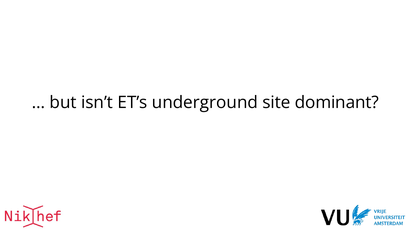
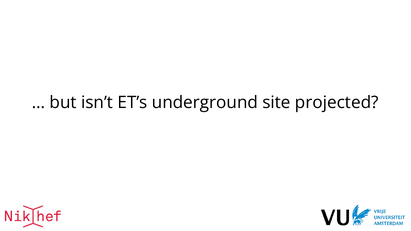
dominant: dominant -> projected
